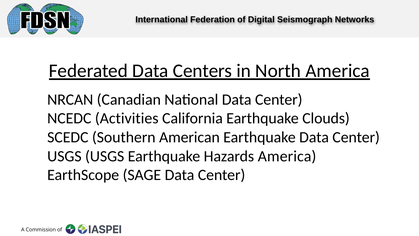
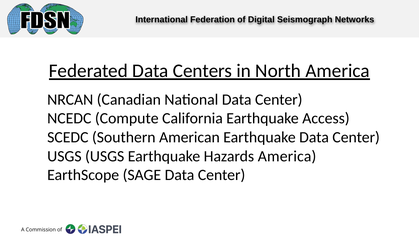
Activities: Activities -> Compute
Clouds: Clouds -> Access
